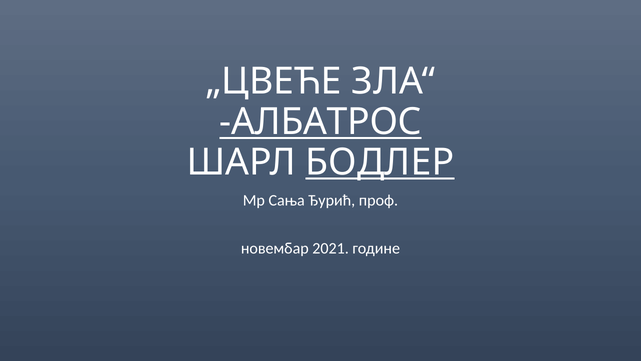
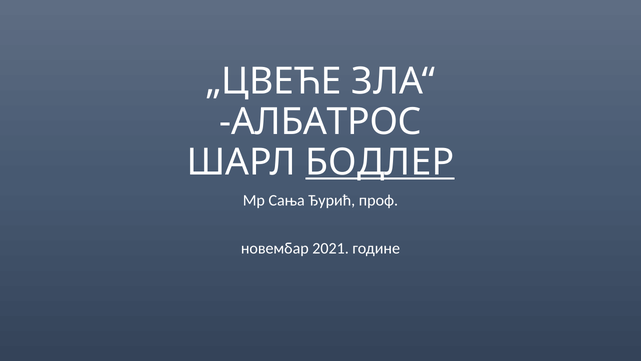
АЛБАТРОС underline: present -> none
